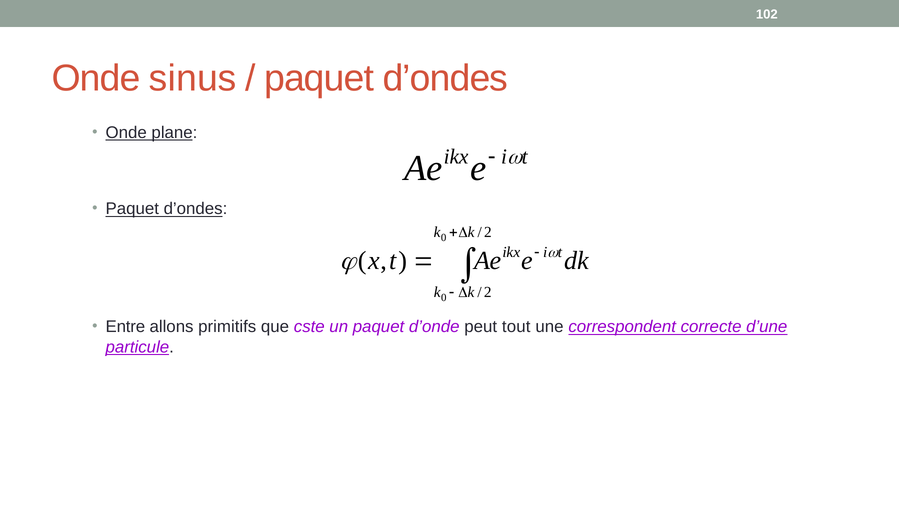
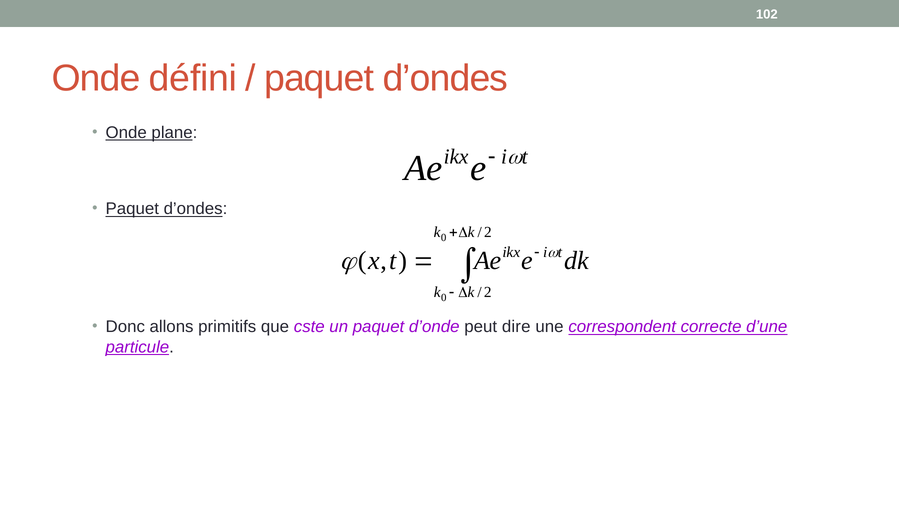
sinus: sinus -> défini
Entre: Entre -> Donc
tout: tout -> dire
